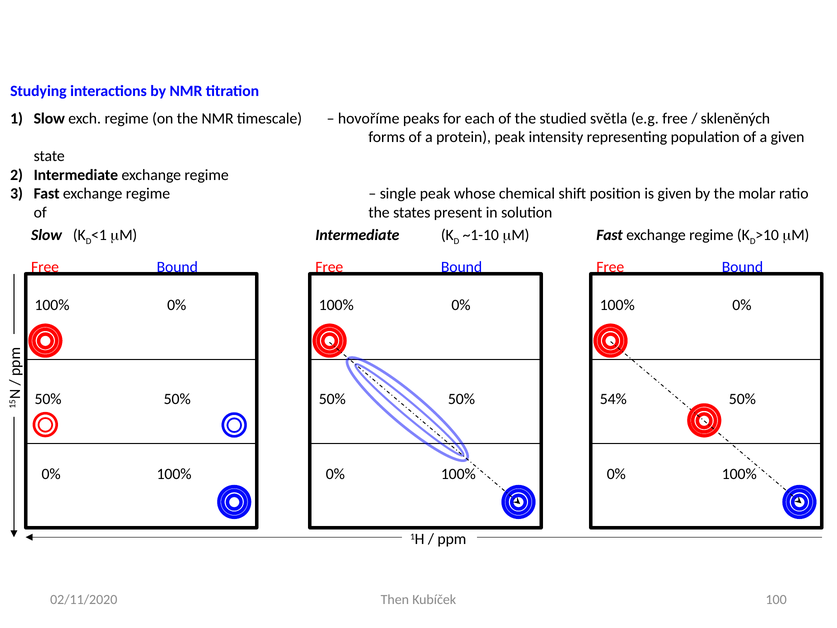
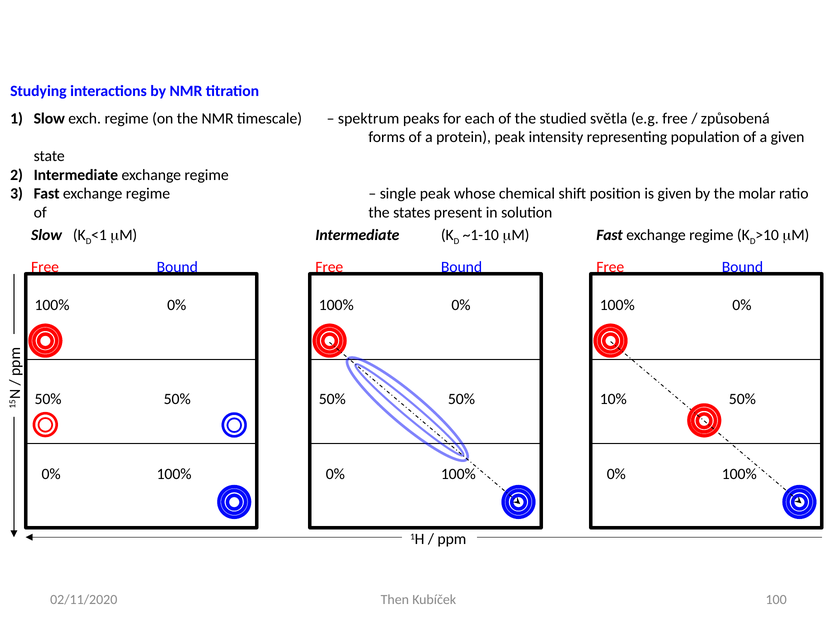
hovoříme: hovoříme -> spektrum
skleněných: skleněných -> způsobená
54%: 54% -> 10%
